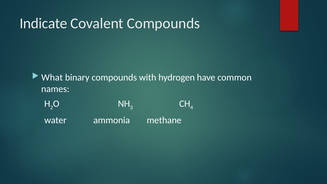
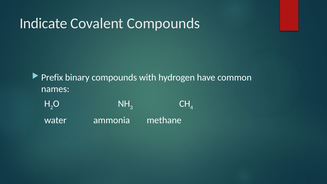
What: What -> Prefix
